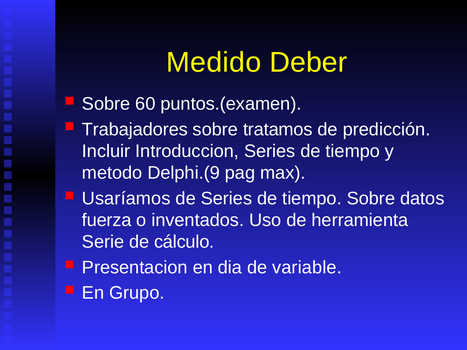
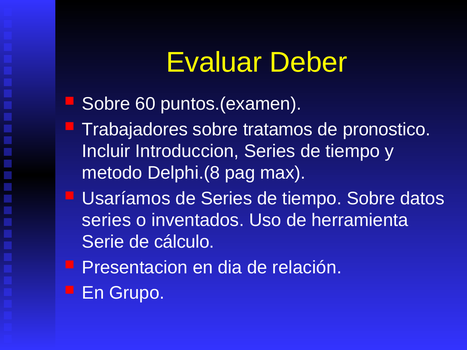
Medido: Medido -> Evaluar
predicción: predicción -> pronostico
Delphi.(9: Delphi.(9 -> Delphi.(8
fuerza at (107, 220): fuerza -> series
variable: variable -> relación
